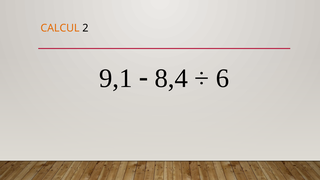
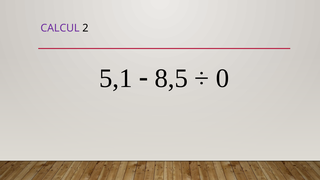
CALCUL colour: orange -> purple
9,1: 9,1 -> 5,1
8,4: 8,4 -> 8,5
6: 6 -> 0
